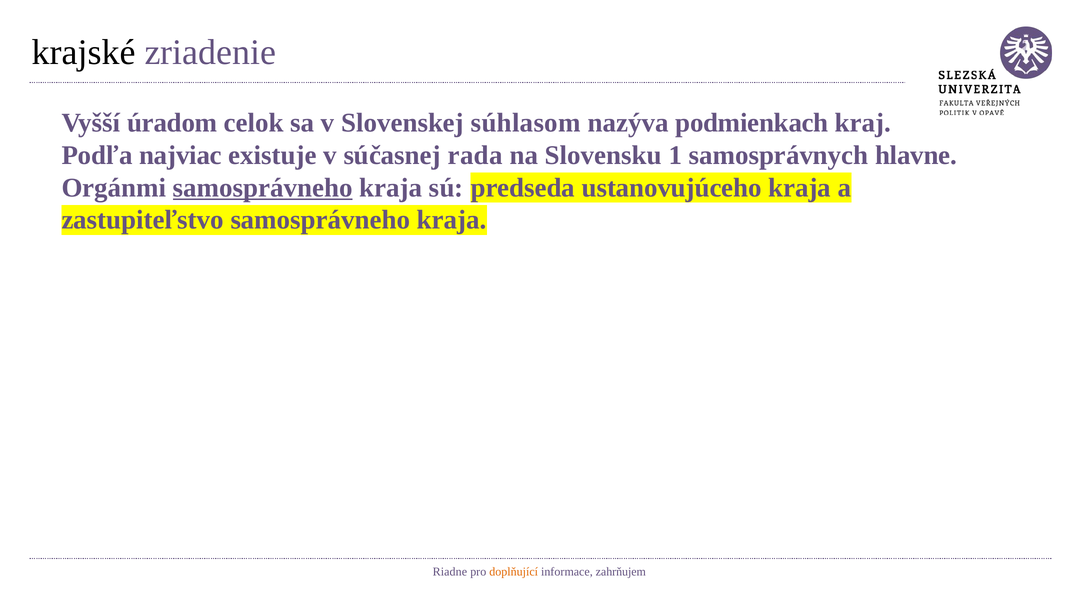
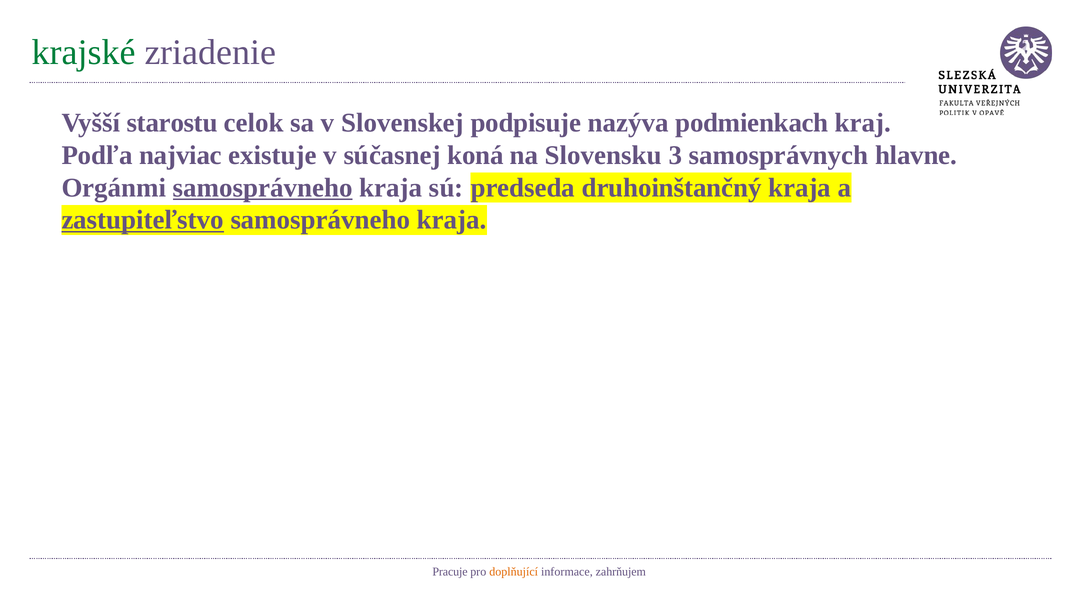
krajské colour: black -> green
úradom: úradom -> starostu
súhlasom: súhlasom -> podpisuje
rada: rada -> koná
1: 1 -> 3
ustanovujúceho: ustanovujúceho -> druhoinštančný
zastupiteľstvo underline: none -> present
Riadne: Riadne -> Pracuje
